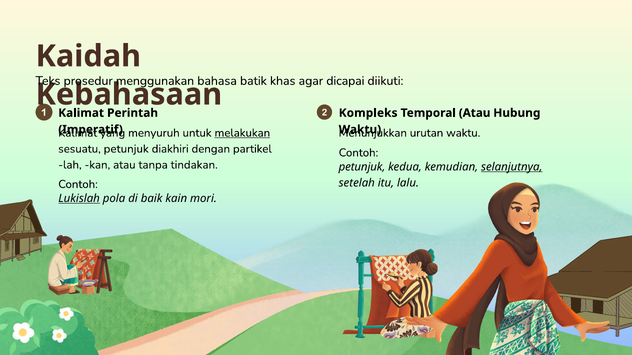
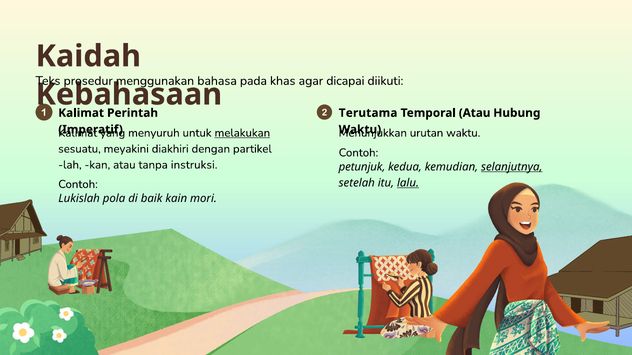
batik: batik -> pada
Kompleks: Kompleks -> Terutama
sesuatu petunjuk: petunjuk -> meyakini
tindakan: tindakan -> instruksi
lalu underline: none -> present
Lukislah underline: present -> none
